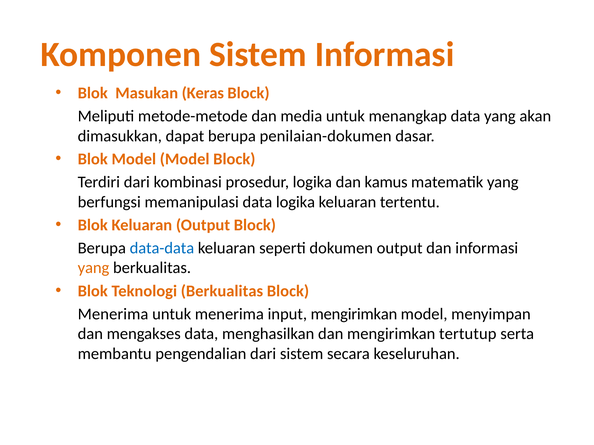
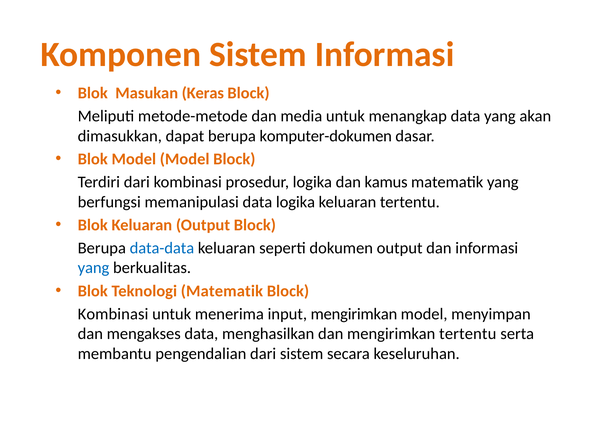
penilaian-dokumen: penilaian-dokumen -> komputer-dokumen
yang at (94, 268) colour: orange -> blue
Teknologi Berkualitas: Berkualitas -> Matematik
Menerima at (113, 314): Menerima -> Kombinasi
mengirimkan tertutup: tertutup -> tertentu
